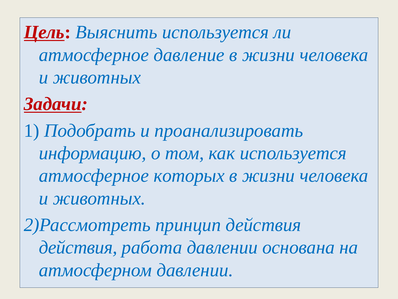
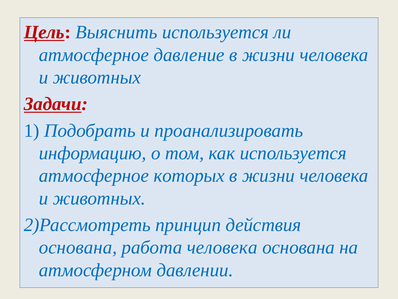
действия at (78, 247): действия -> основана
работа давлении: давлении -> человека
